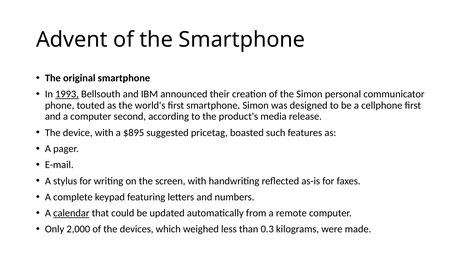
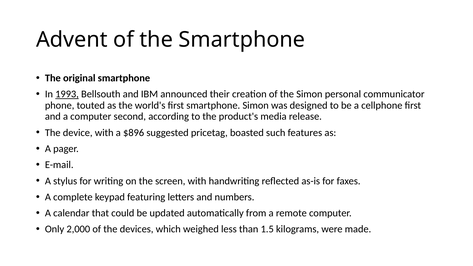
$895: $895 -> $896
calendar underline: present -> none
0.3: 0.3 -> 1.5
